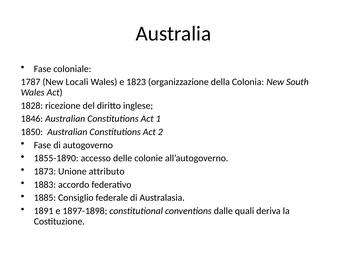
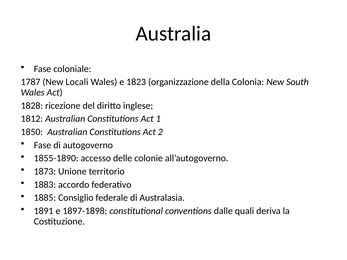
1846: 1846 -> 1812
attributo: attributo -> territorio
